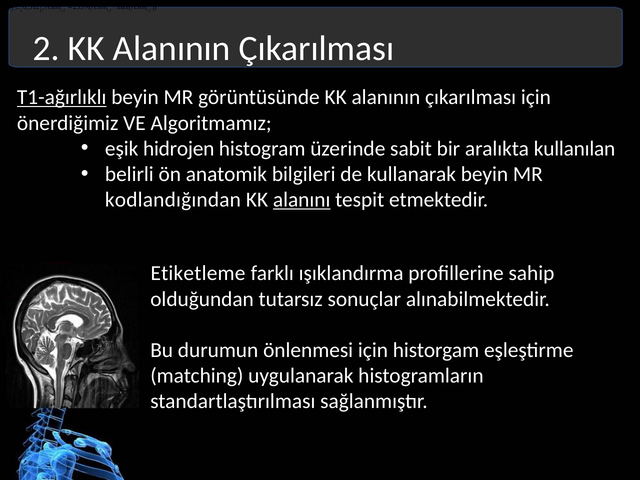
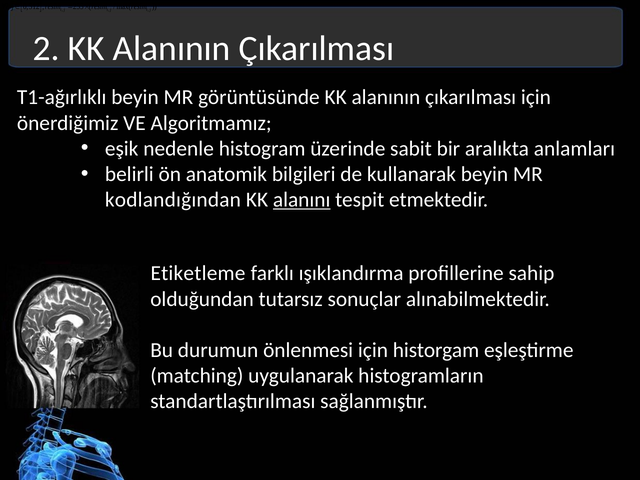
T1-ağırlıklı underline: present -> none
hidrojen: hidrojen -> nedenle
kullanılan: kullanılan -> anlamları
